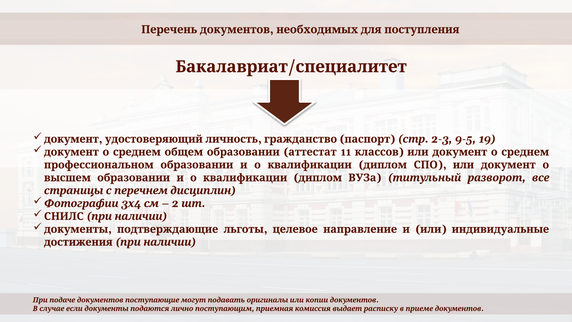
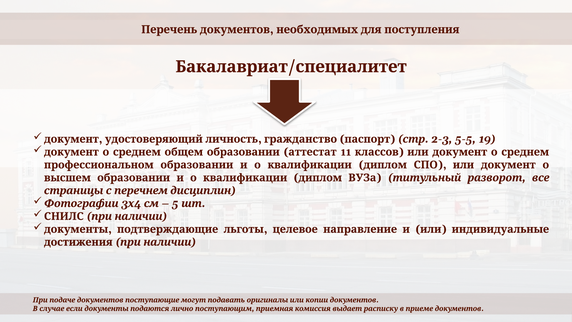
9-5: 9-5 -> 5-5
2: 2 -> 5
